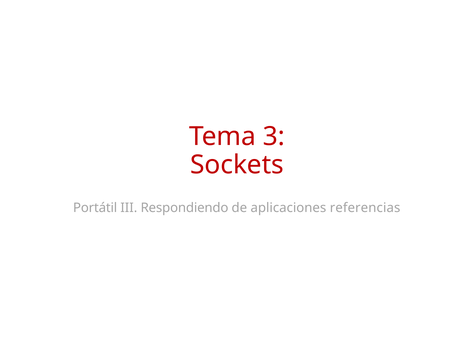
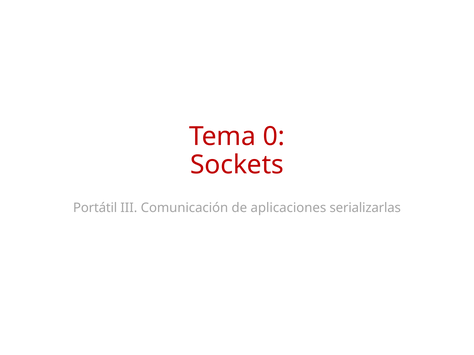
3: 3 -> 0
Respondiendo: Respondiendo -> Comunicación
referencias: referencias -> serializarlas
